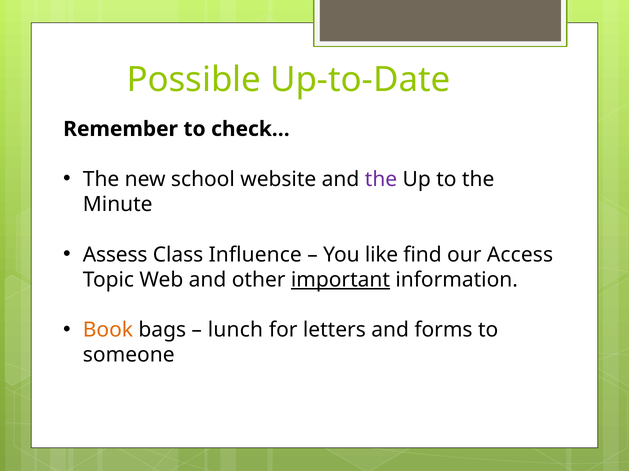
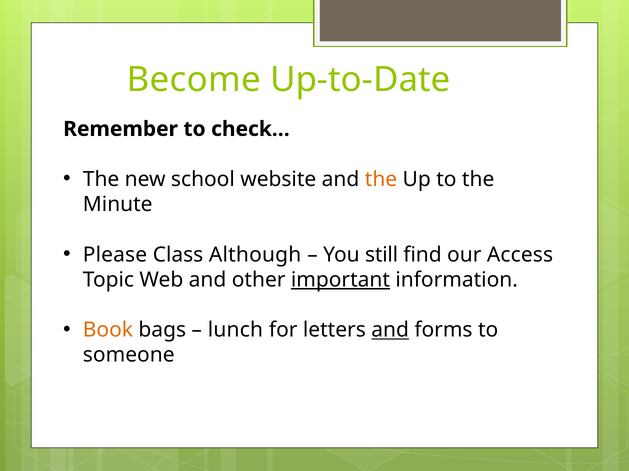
Possible: Possible -> Become
the at (381, 180) colour: purple -> orange
Assess: Assess -> Please
Influence: Influence -> Although
like: like -> still
and at (390, 330) underline: none -> present
